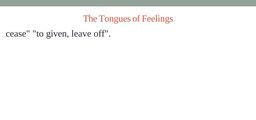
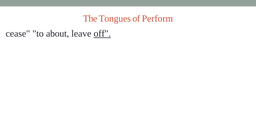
Feelings: Feelings -> Perform
given: given -> about
off underline: none -> present
